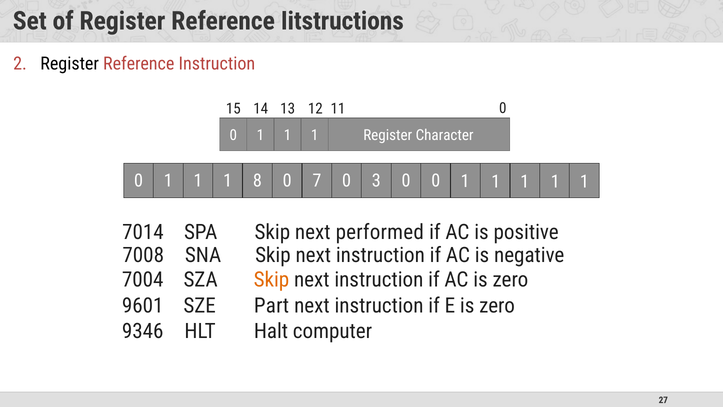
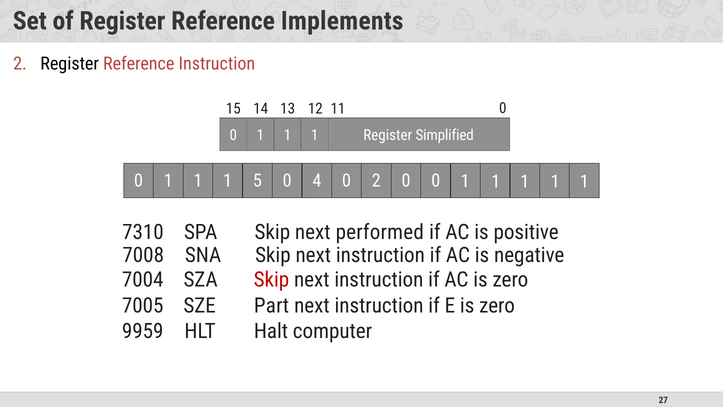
Iitstructions: Iitstructions -> Implements
Character: Character -> Simplified
8: 8 -> 5
7: 7 -> 4
0 3: 3 -> 2
7014: 7014 -> 7310
Skip at (271, 279) colour: orange -> red
9601: 9601 -> 7005
9346: 9346 -> 9959
